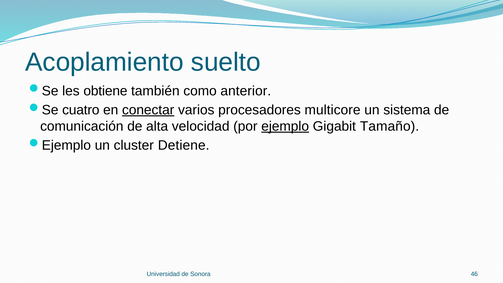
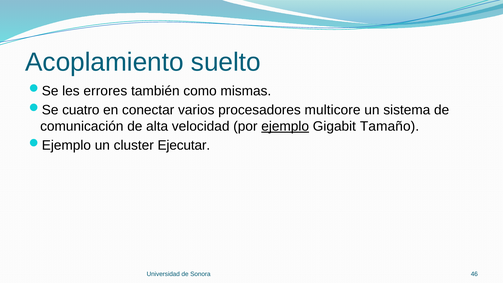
obtiene: obtiene -> errores
anterior: anterior -> mismas
conectar underline: present -> none
Detiene: Detiene -> Ejecutar
